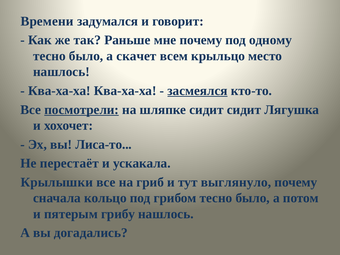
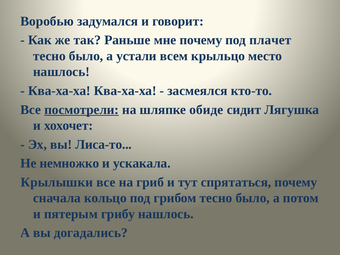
Времени: Времени -> Воробью
одному: одному -> плачет
скачет: скачет -> устали
засмеялся underline: present -> none
шляпке сидит: сидит -> обиде
перестаёт: перестаёт -> немножко
выглянуло: выглянуло -> спрятаться
